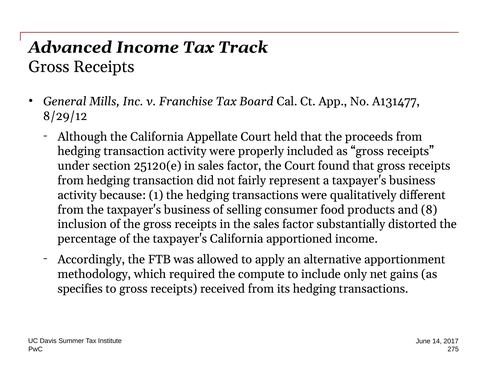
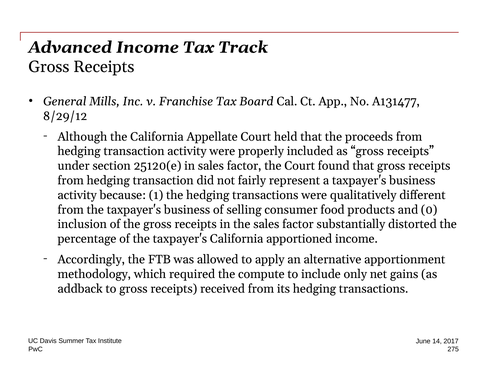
8: 8 -> 0
specifies: specifies -> addback
